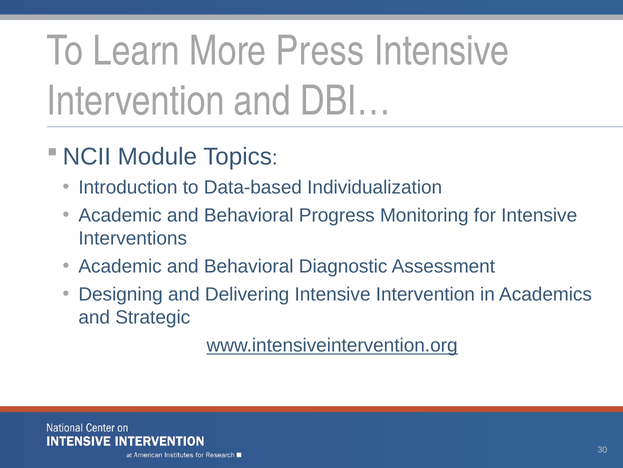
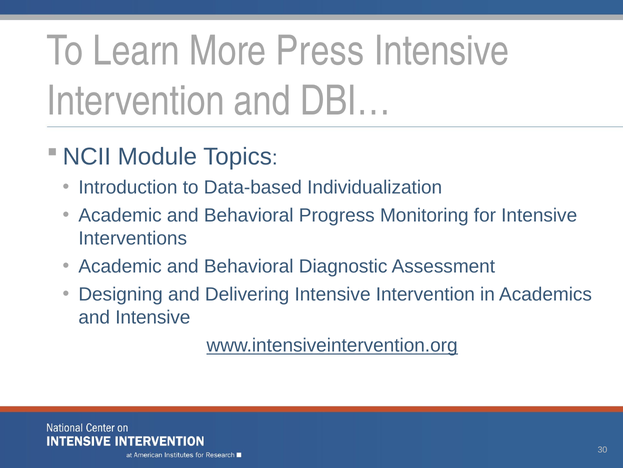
and Strategic: Strategic -> Intensive
